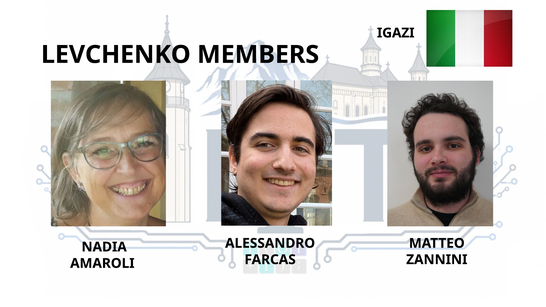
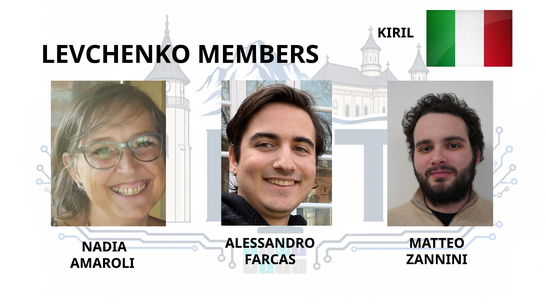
IGAZI: IGAZI -> KIRIL
